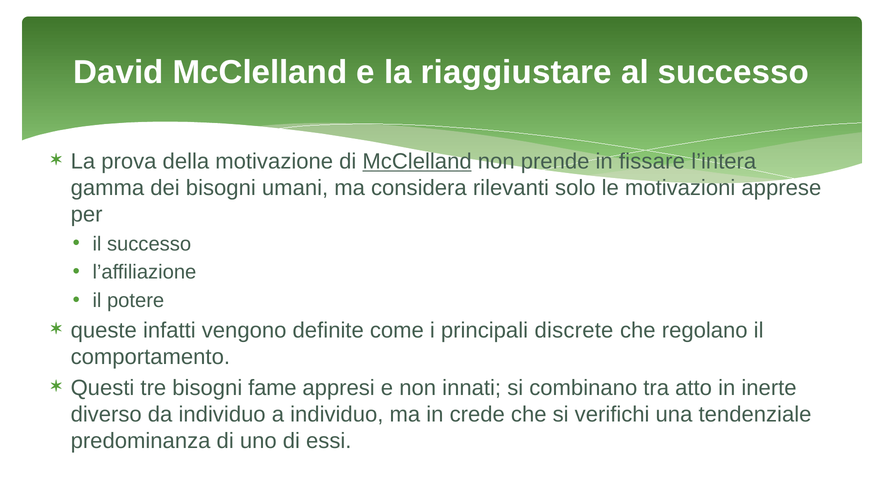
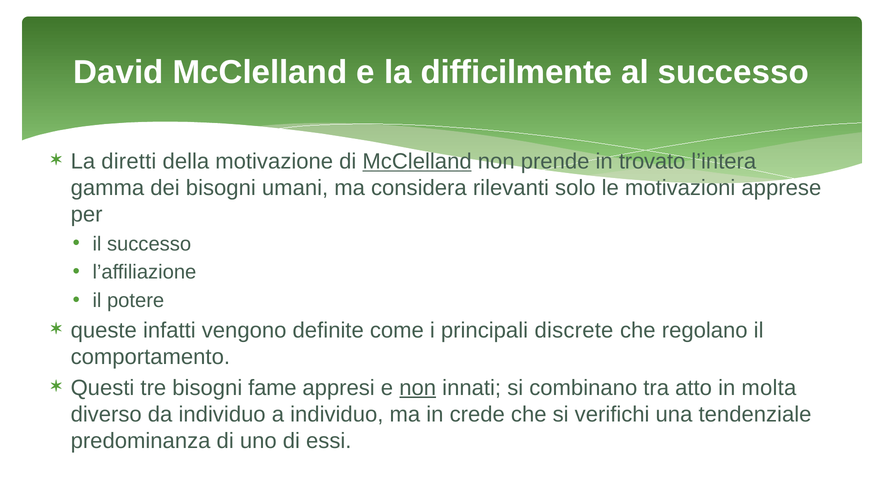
riaggiustare: riaggiustare -> difficilmente
prova: prova -> diretti
fissare: fissare -> trovato
non at (418, 388) underline: none -> present
inerte: inerte -> molta
